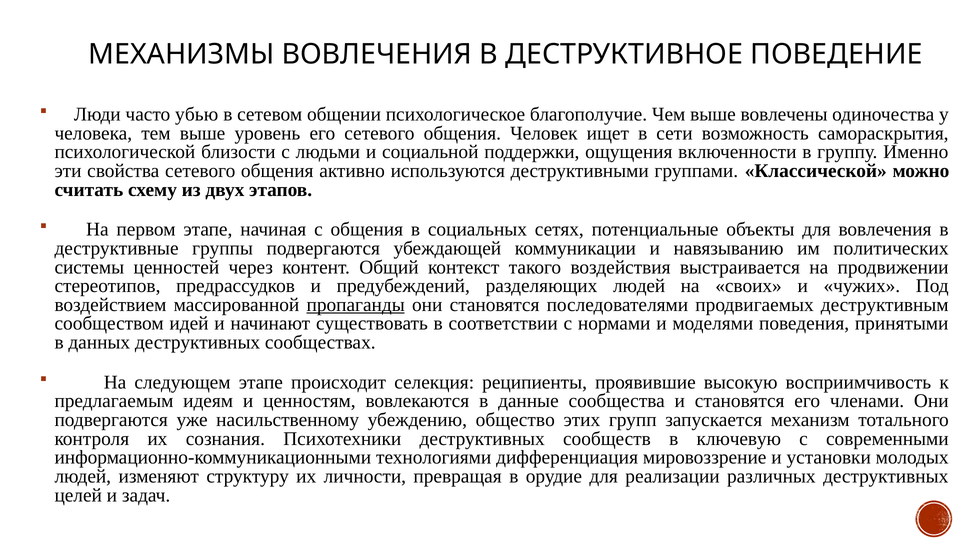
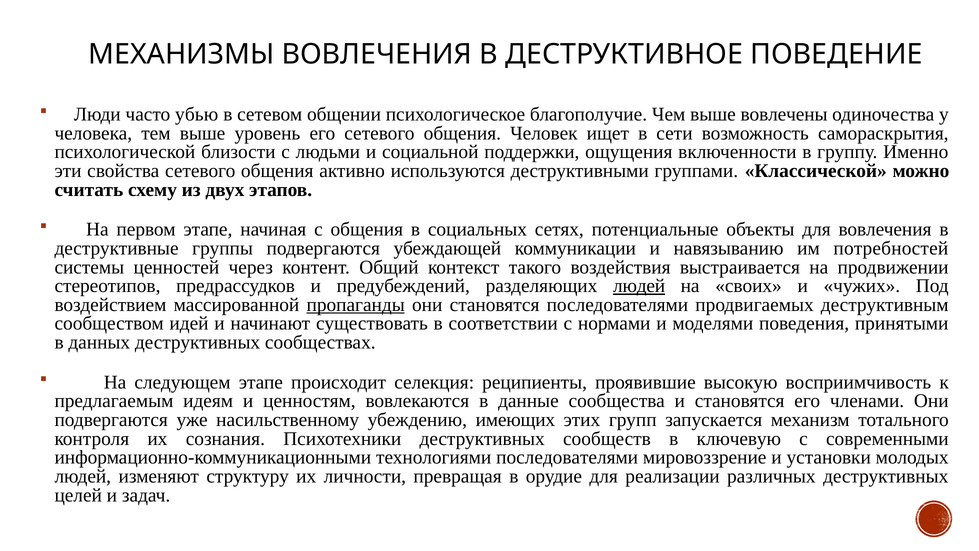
политических: политических -> потребностей
людей at (639, 286) underline: none -> present
общество: общество -> имеющих
технологиями дифференциация: дифференциация -> последователями
